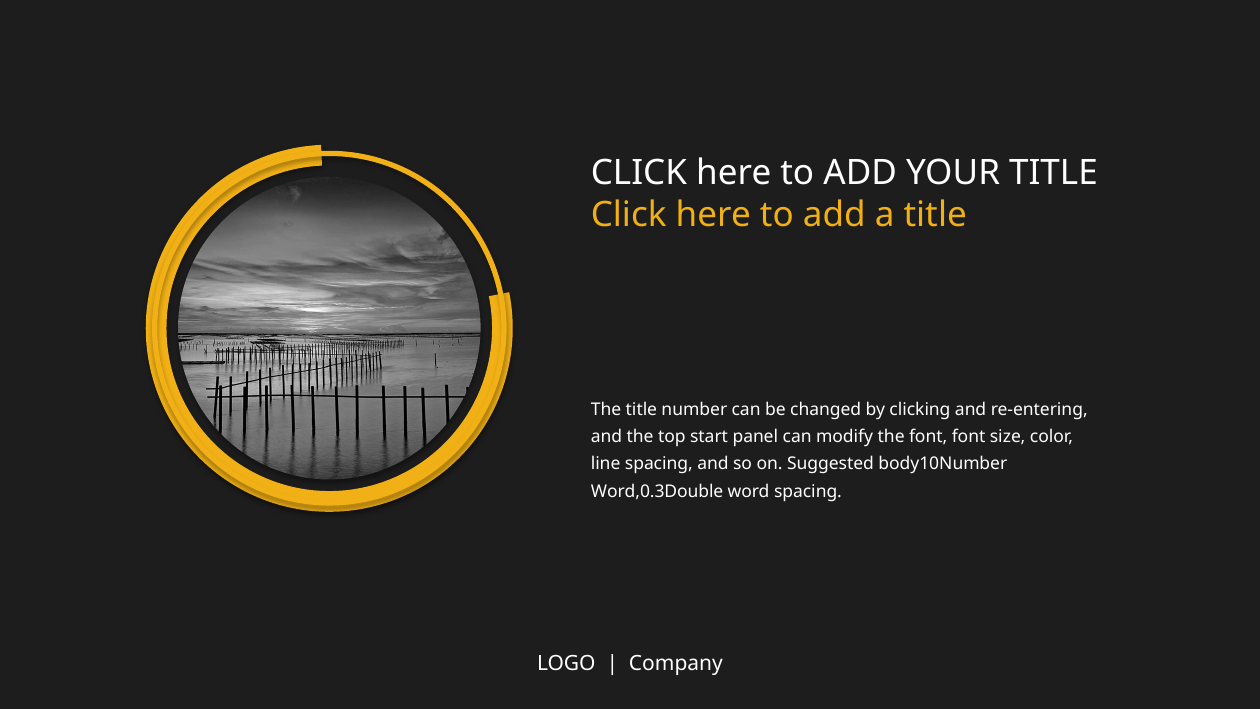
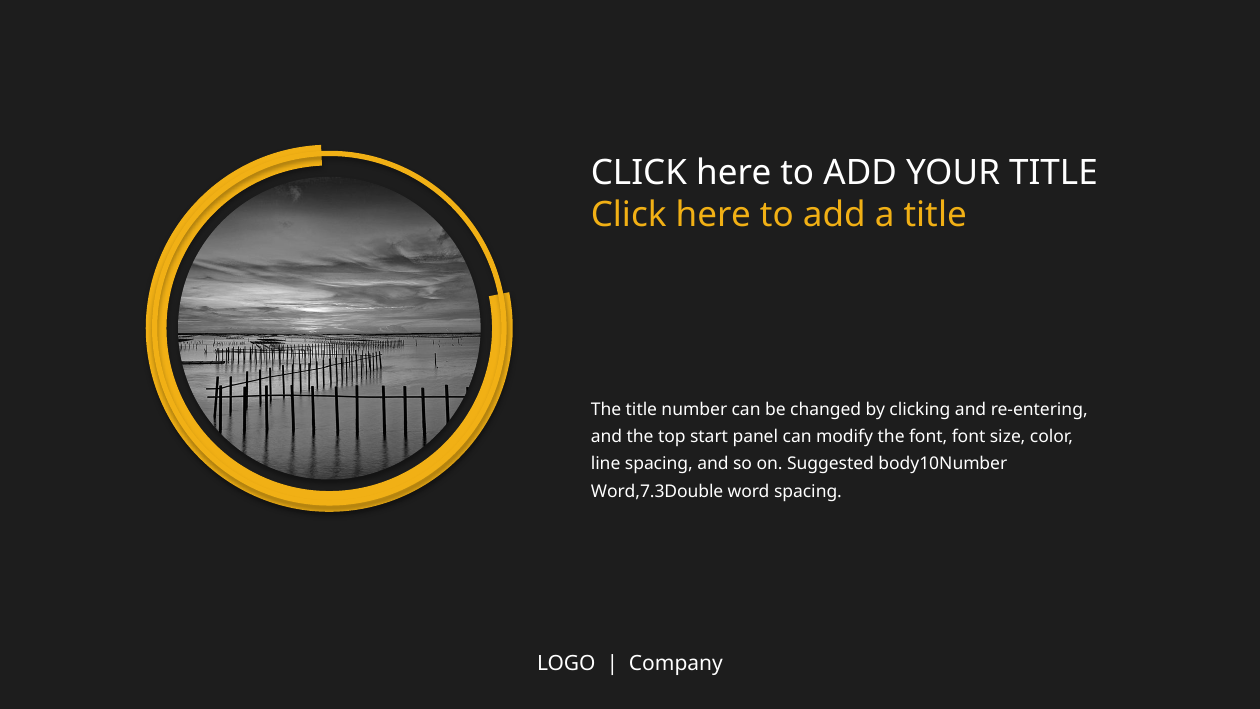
Word,0.3Double: Word,0.3Double -> Word,7.3Double
